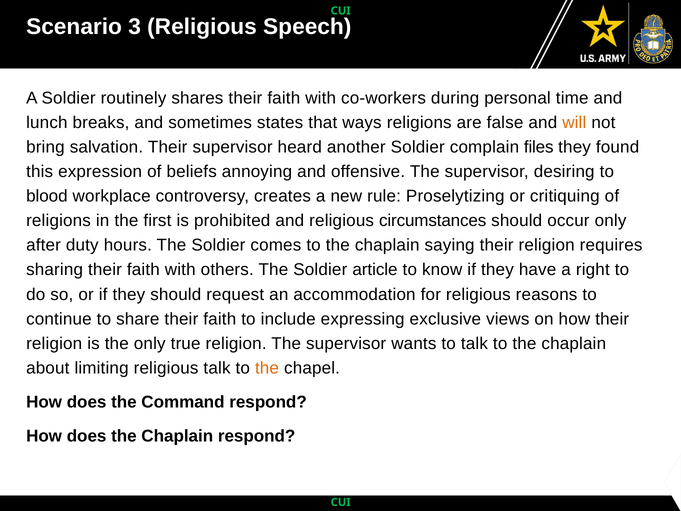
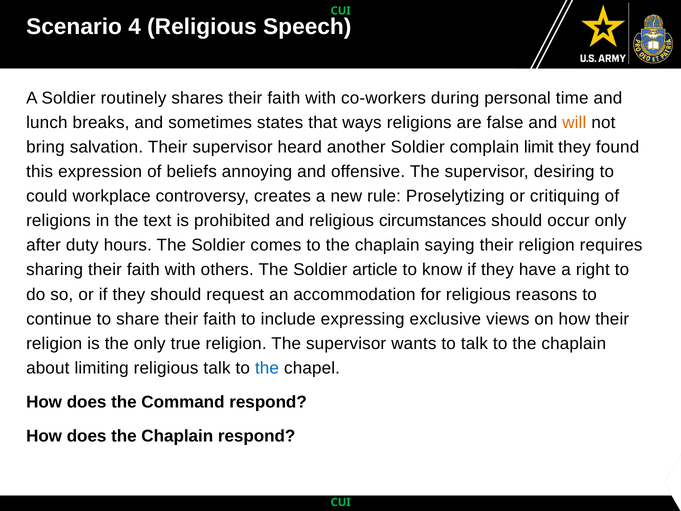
3: 3 -> 4
files: files -> limit
blood: blood -> could
first: first -> text
the at (267, 368) colour: orange -> blue
